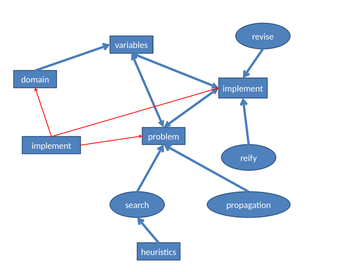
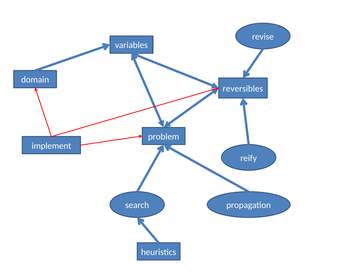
implement at (243, 89): implement -> reversibles
